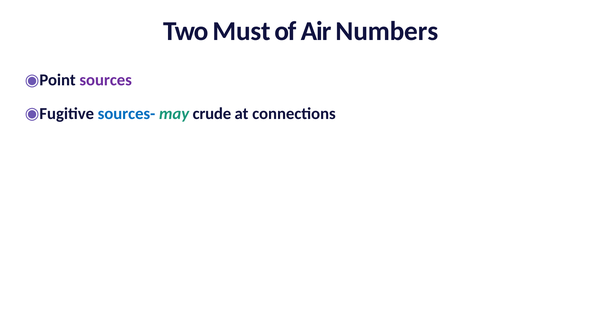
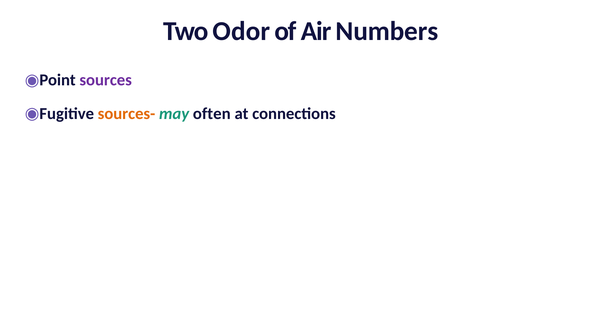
Must: Must -> Odor
sources- colour: blue -> orange
crude: crude -> often
